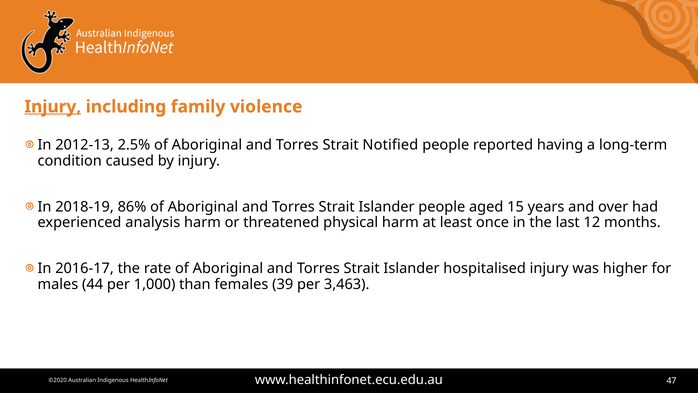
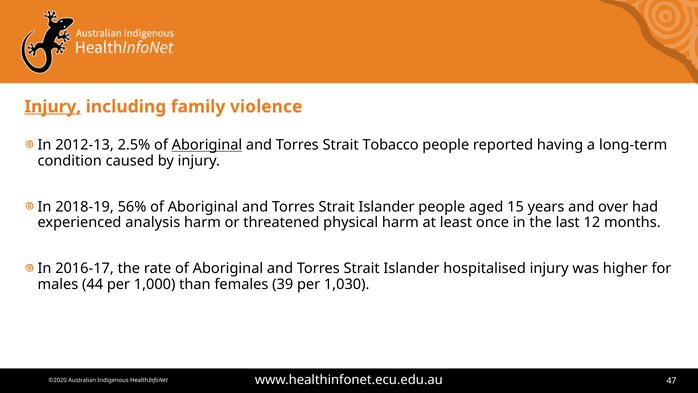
Aboriginal at (207, 145) underline: none -> present
Notified: Notified -> Tobacco
86%: 86% -> 56%
3,463: 3,463 -> 1,030
